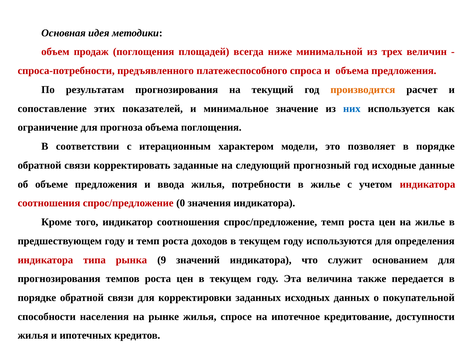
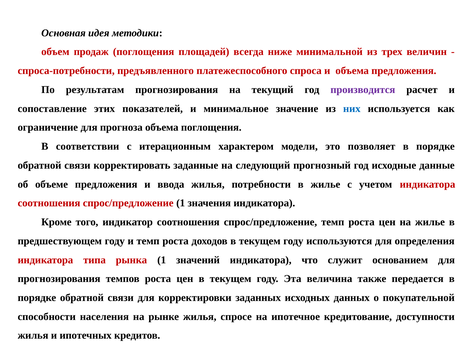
производится colour: orange -> purple
спрос/предложение 0: 0 -> 1
рынка 9: 9 -> 1
